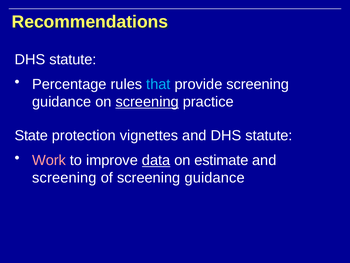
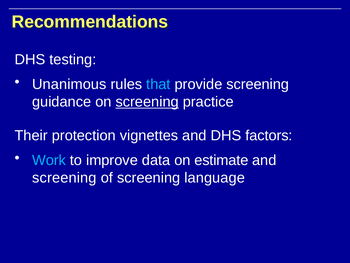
statute at (73, 59): statute -> testing
Percentage: Percentage -> Unanimous
State: State -> Their
and DHS statute: statute -> factors
Work colour: pink -> light blue
data underline: present -> none
of screening guidance: guidance -> language
